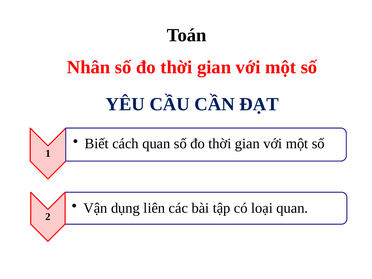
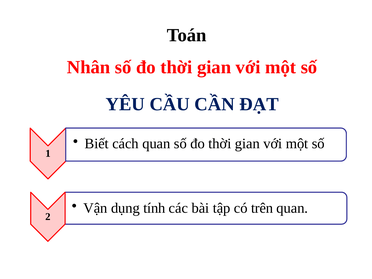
liên: liên -> tính
loại: loại -> trên
